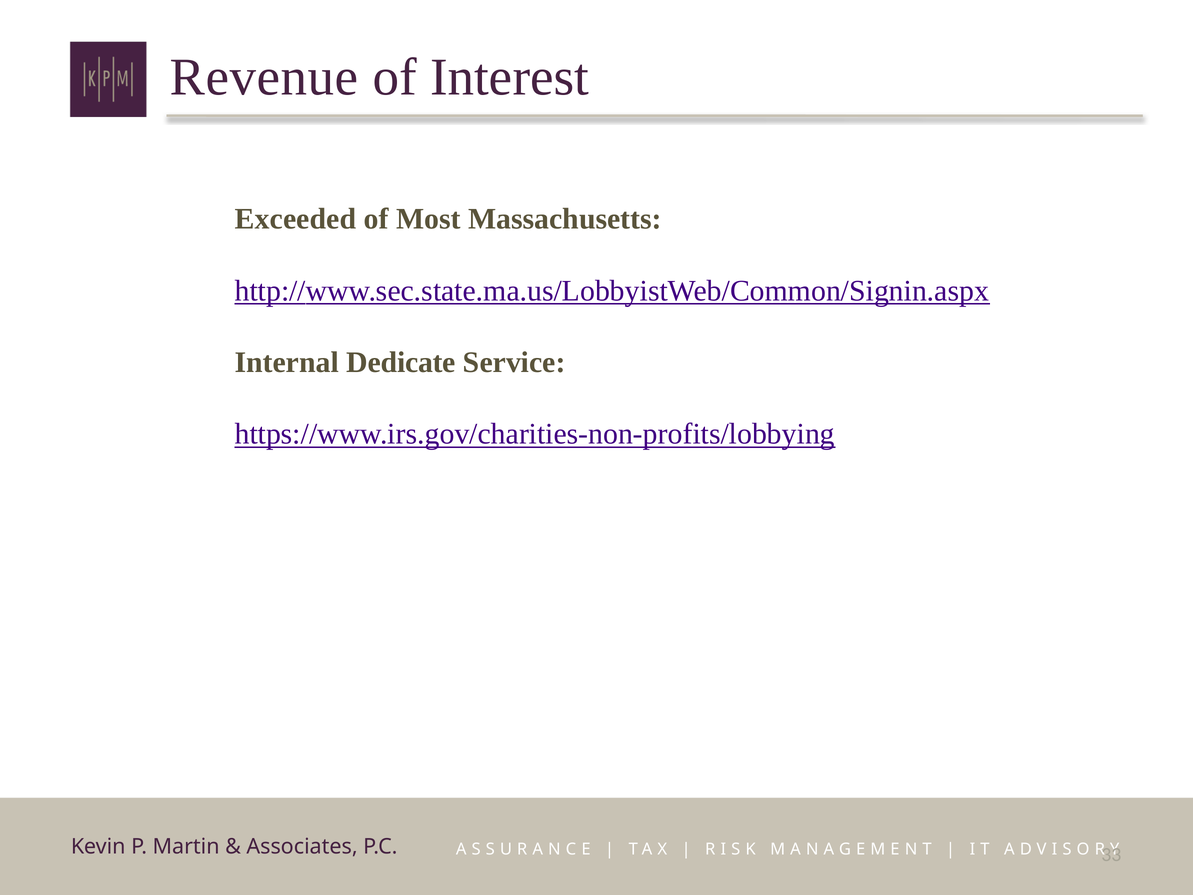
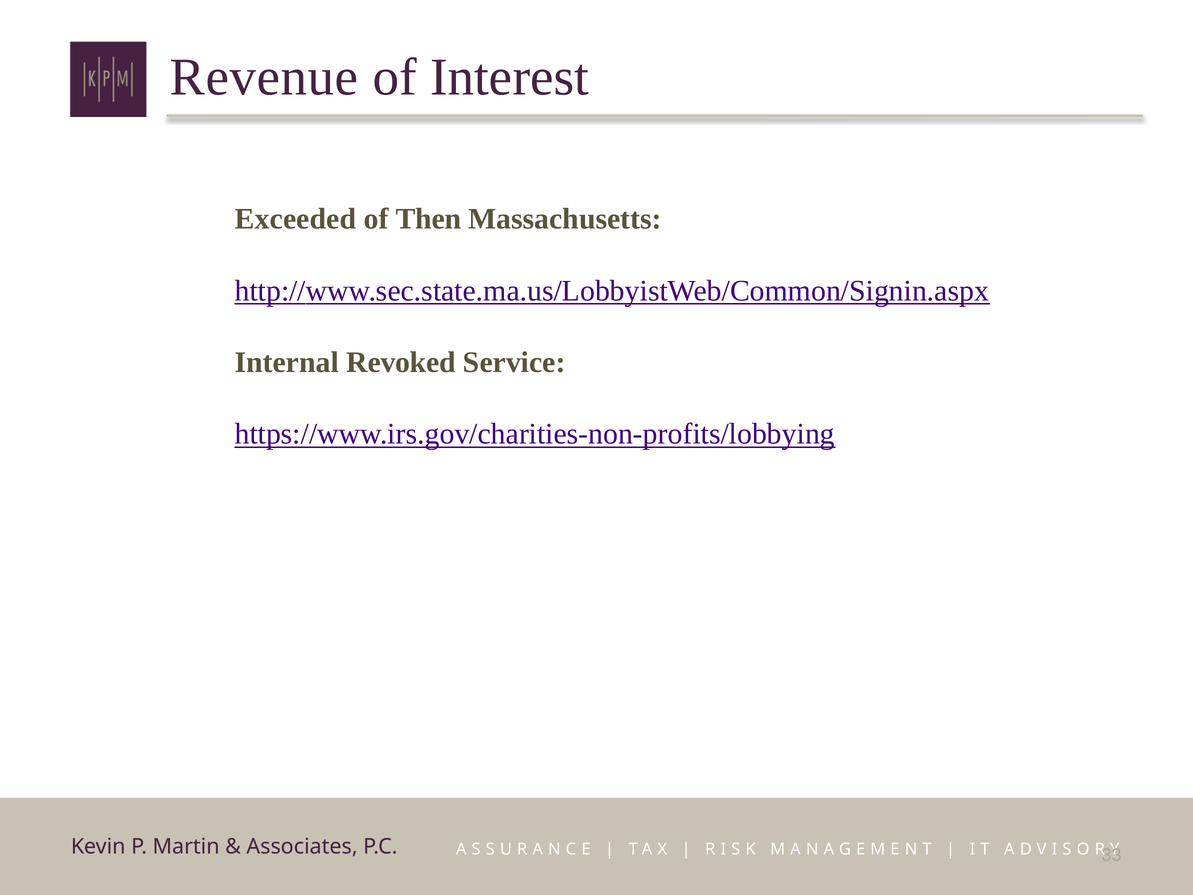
Most: Most -> Then
Dedicate: Dedicate -> Revoked
